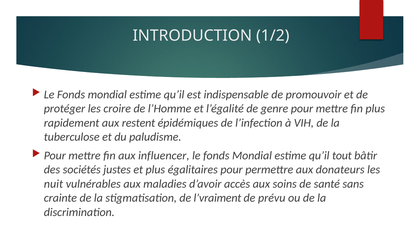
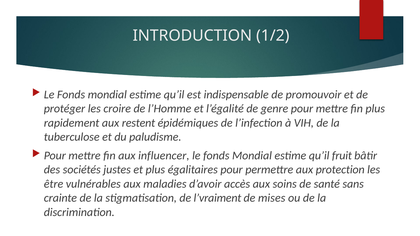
tout: tout -> fruit
donateurs: donateurs -> protection
nuit: nuit -> être
prévu: prévu -> mises
